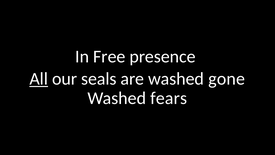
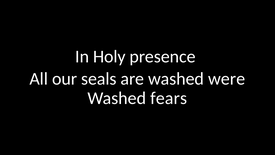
Free: Free -> Holy
All underline: present -> none
gone: gone -> were
